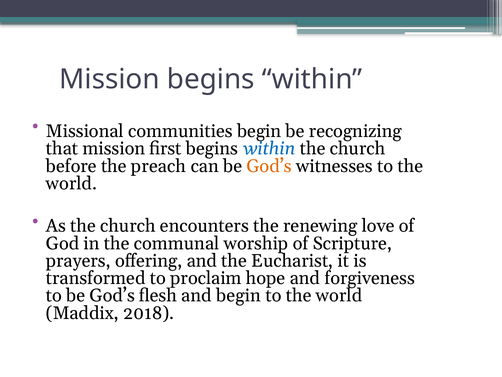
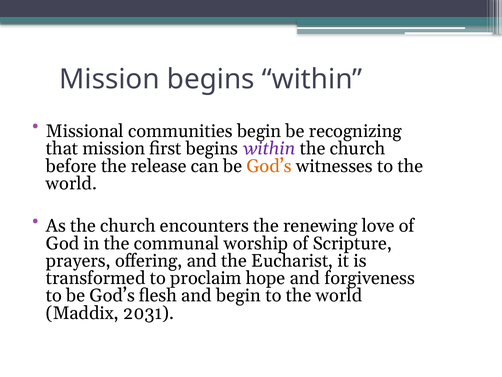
within at (269, 148) colour: blue -> purple
preach: preach -> release
2018: 2018 -> 2031
